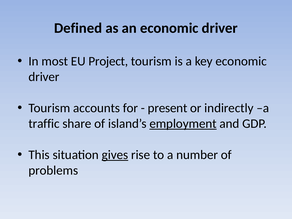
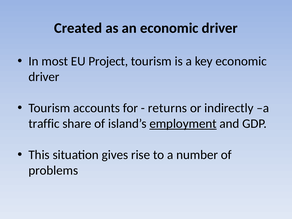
Defined: Defined -> Created
present: present -> returns
gives underline: present -> none
